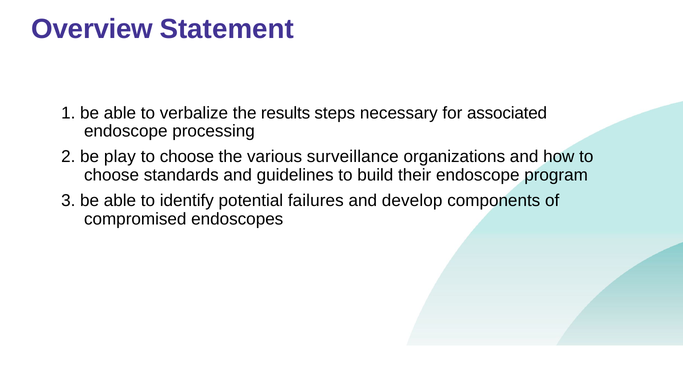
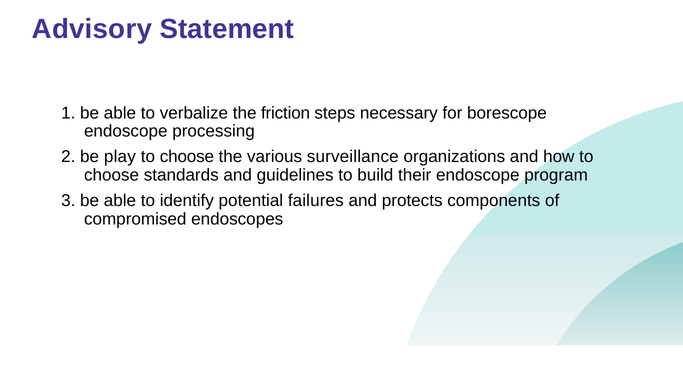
Overview: Overview -> Advisory
results: results -> friction
associated: associated -> borescope
develop: develop -> protects
